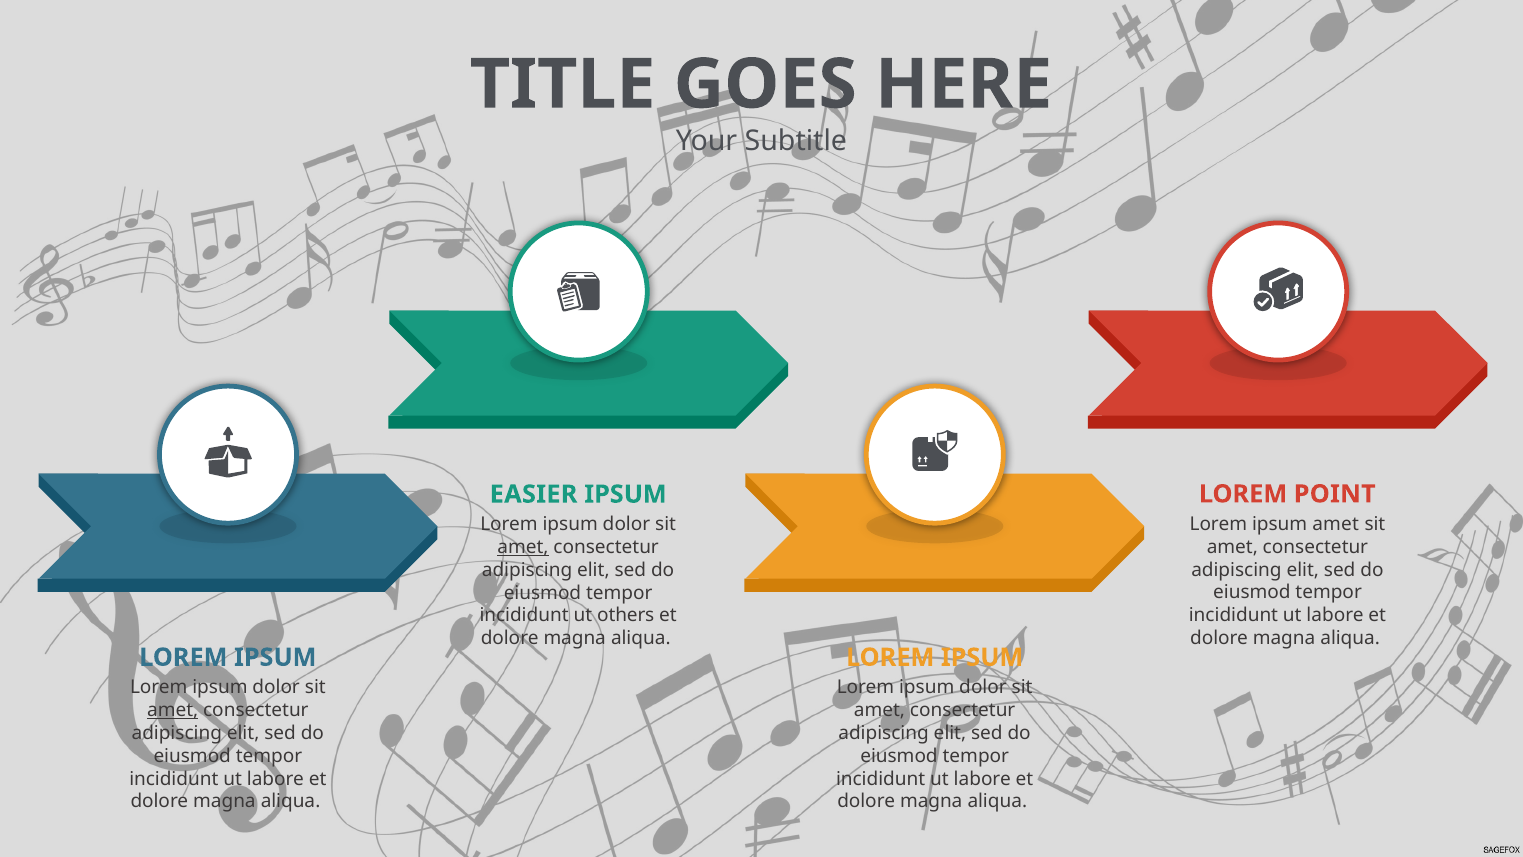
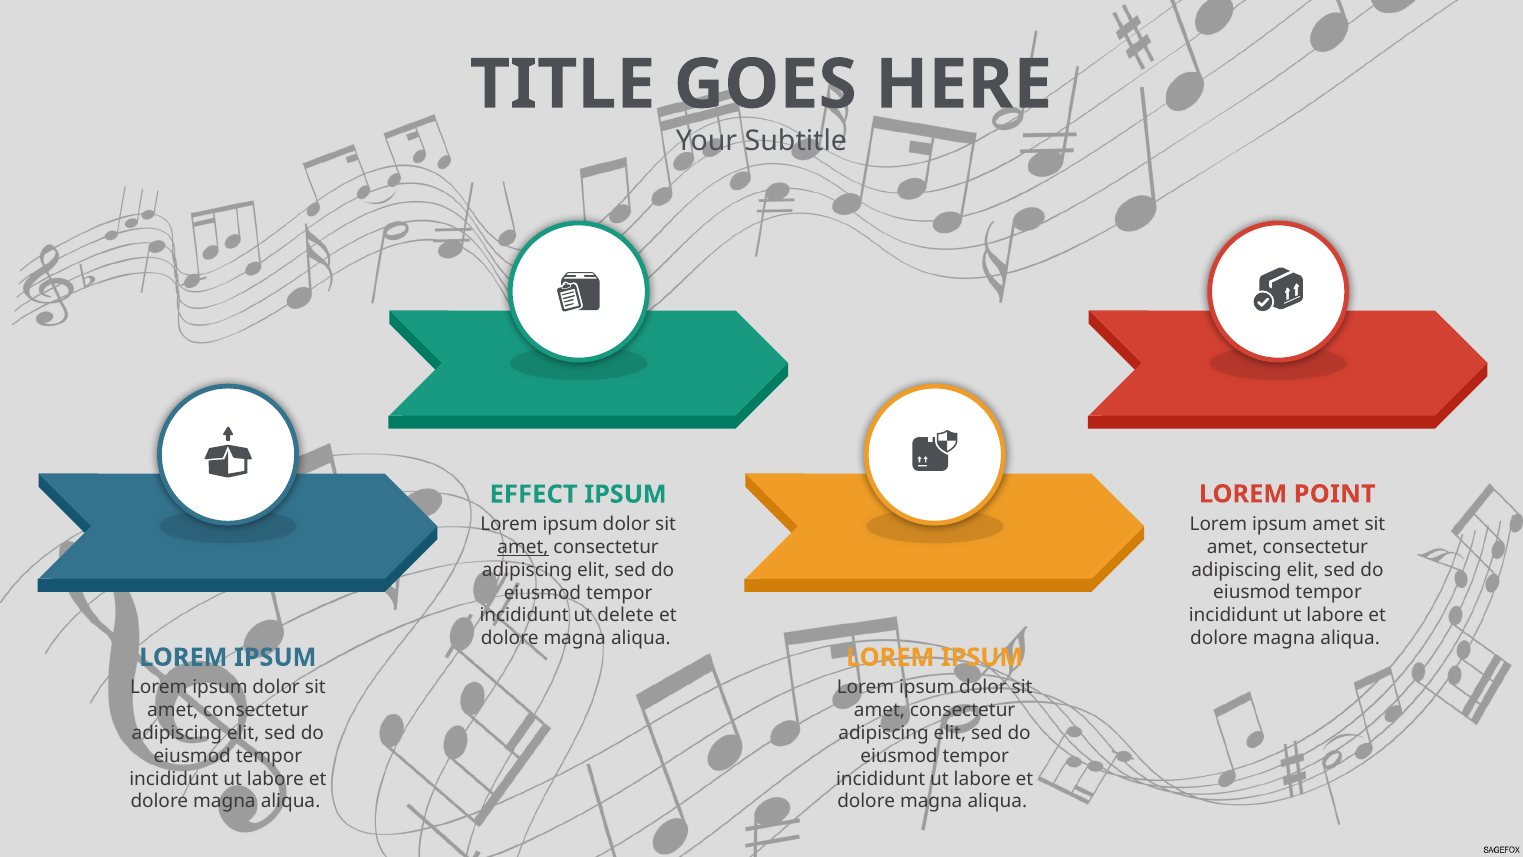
EASIER: EASIER -> EFFECT
others: others -> delete
amet at (173, 710) underline: present -> none
